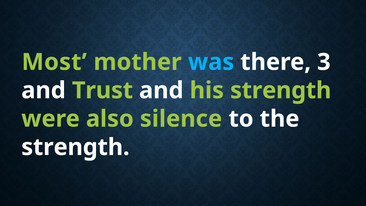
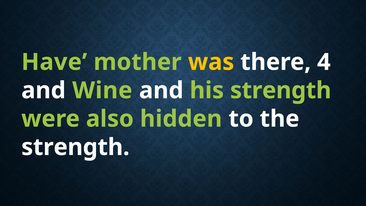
Most: Most -> Have
was colour: light blue -> yellow
3: 3 -> 4
Trust: Trust -> Wine
silence: silence -> hidden
